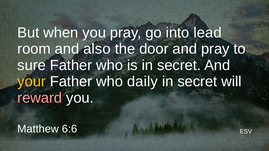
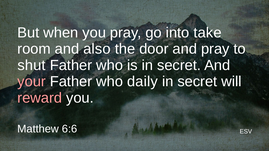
lead: lead -> take
sure: sure -> shut
your colour: yellow -> pink
